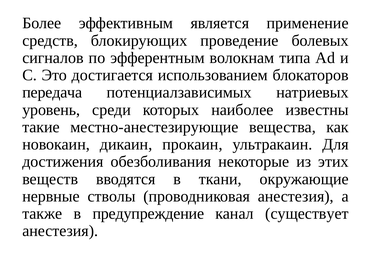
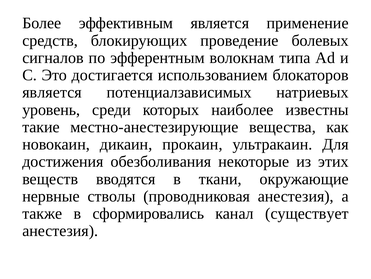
передача at (52, 92): передача -> является
предупреждение: предупреждение -> сформировались
